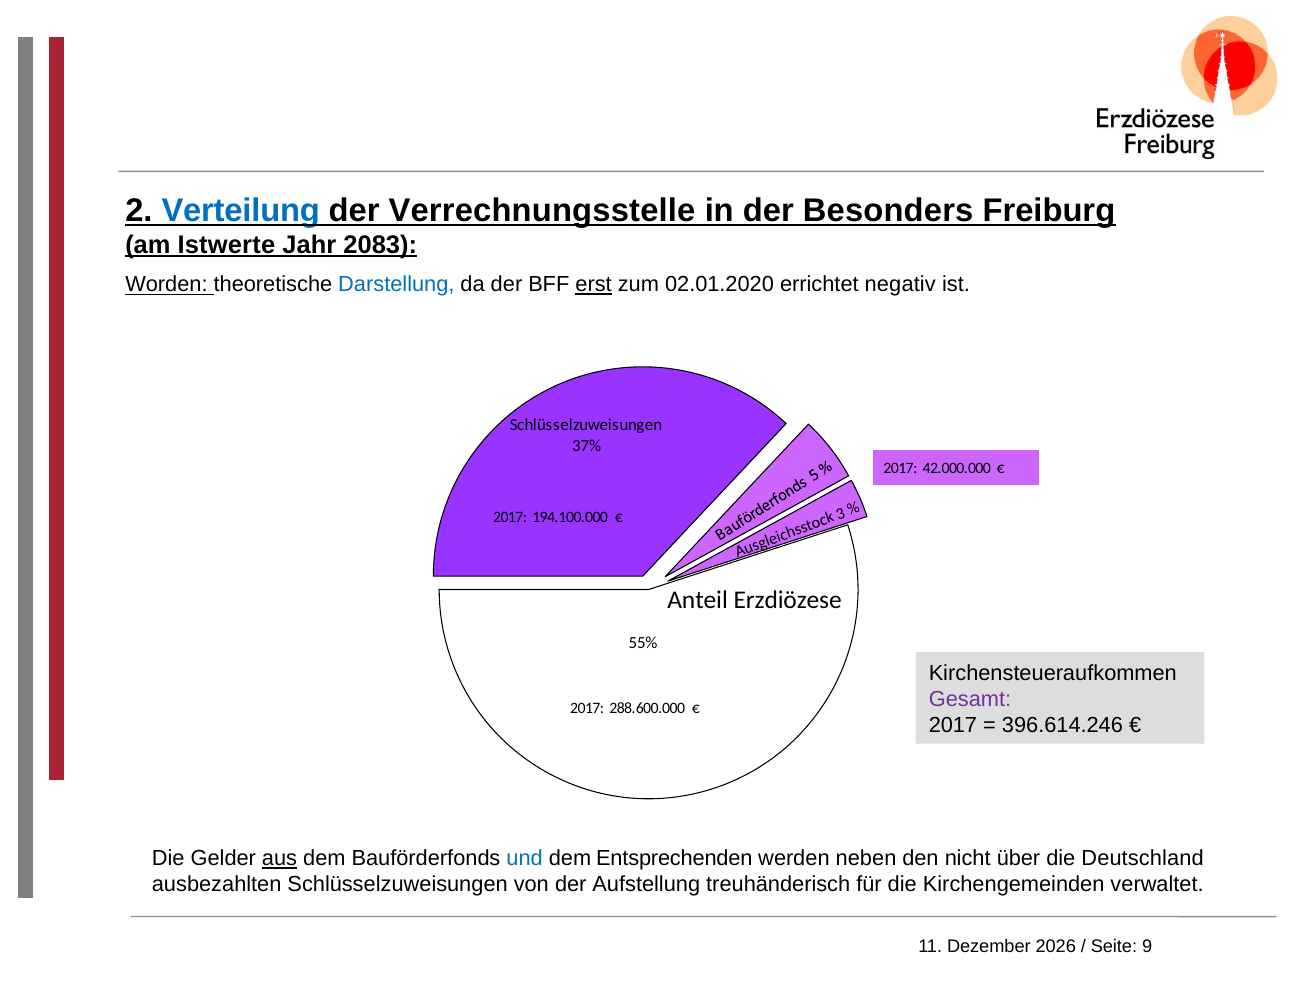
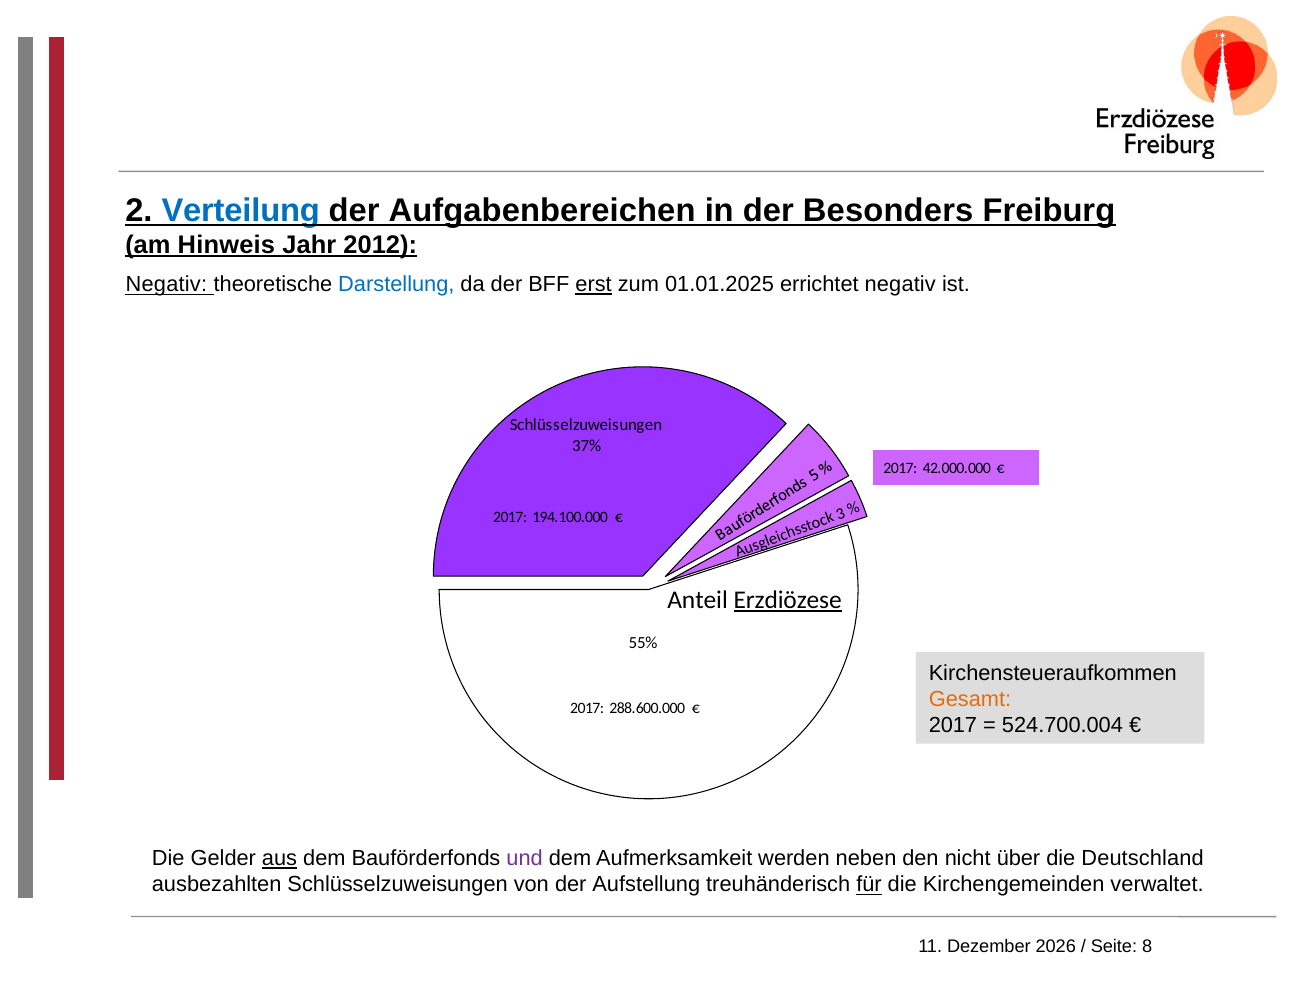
Verrechnungsstelle: Verrechnungsstelle -> Aufgabenbereichen
Istwerte: Istwerte -> Hinweis
2083: 2083 -> 2012
Worden at (166, 285): Worden -> Negativ
02.01.2020: 02.01.2020 -> 01.01.2025
Erzdiözese underline: none -> present
Gesamt colour: purple -> orange
396.614.246: 396.614.246 -> 524.700.004
und colour: blue -> purple
Entsprechenden: Entsprechenden -> Aufmerksamkeit
für underline: none -> present
9: 9 -> 8
